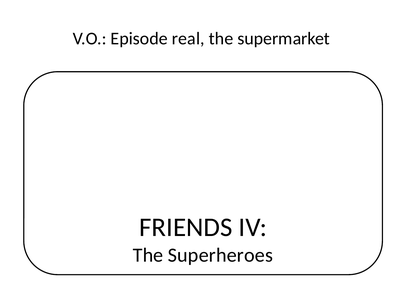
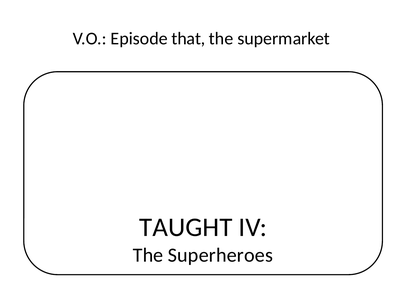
real: real -> that
FRIENDS: FRIENDS -> TAUGHT
